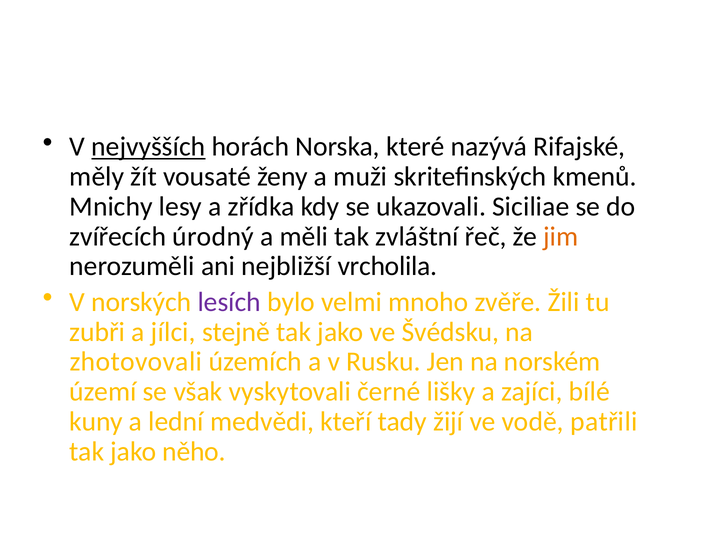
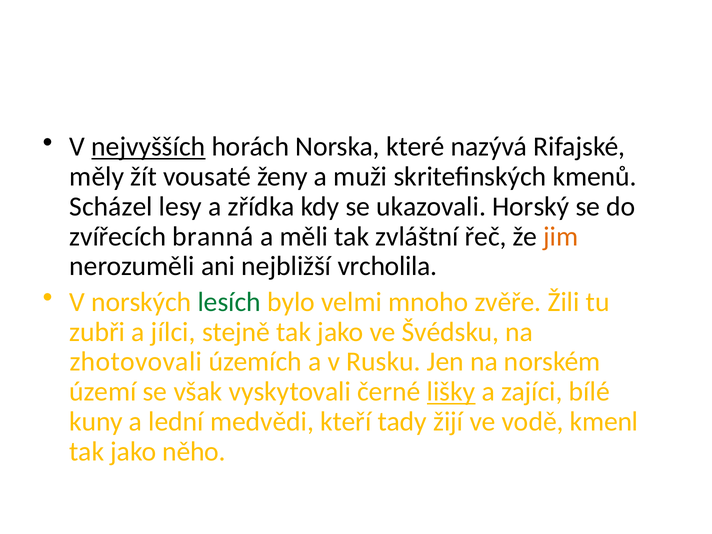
Mnichy: Mnichy -> Scházel
Siciliae: Siciliae -> Horský
úrodný: úrodný -> branná
lesích colour: purple -> green
lišky underline: none -> present
patřili: patřili -> kmenl
